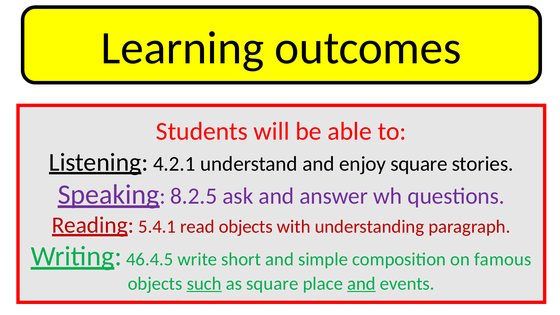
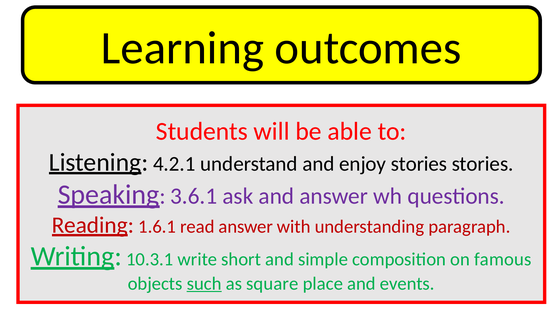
enjoy square: square -> stories
8.2.5: 8.2.5 -> 3.6.1
5.4.1: 5.4.1 -> 1.6.1
read objects: objects -> answer
46.4.5: 46.4.5 -> 10.3.1
and at (362, 284) underline: present -> none
